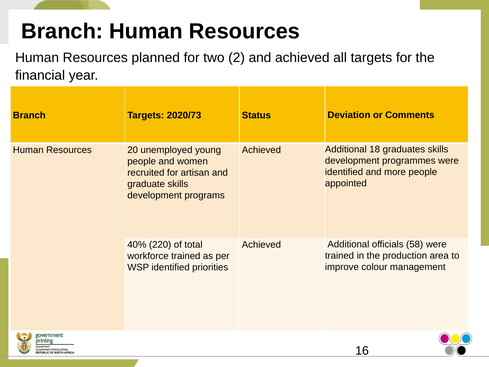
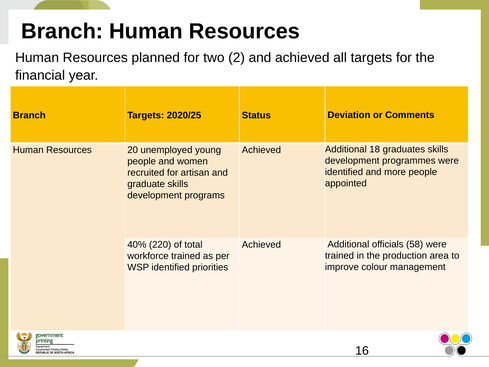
2020/73: 2020/73 -> 2020/25
